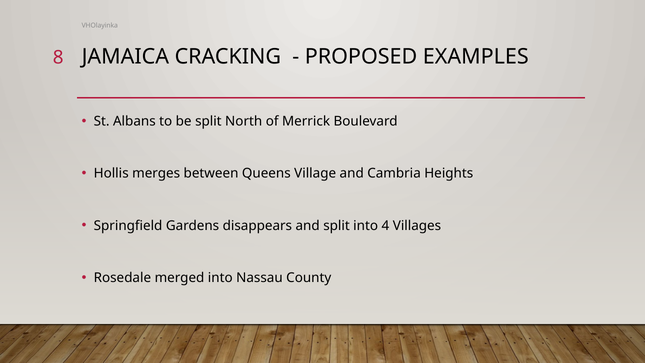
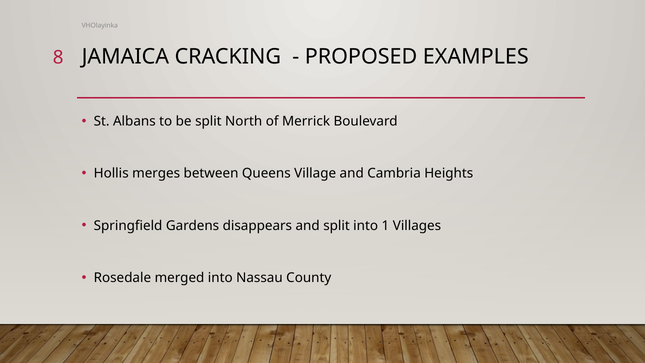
4: 4 -> 1
